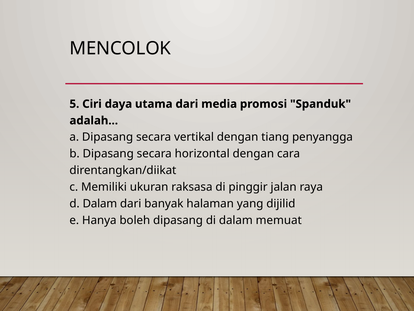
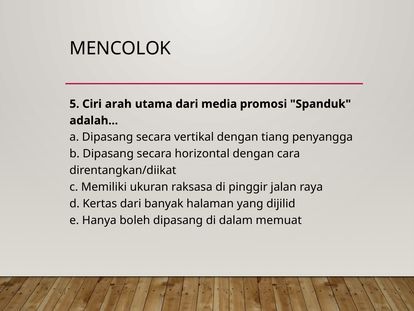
daya: daya -> arah
d Dalam: Dalam -> Kertas
